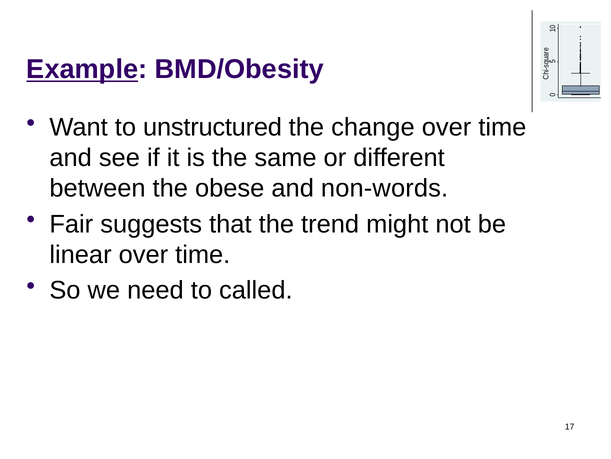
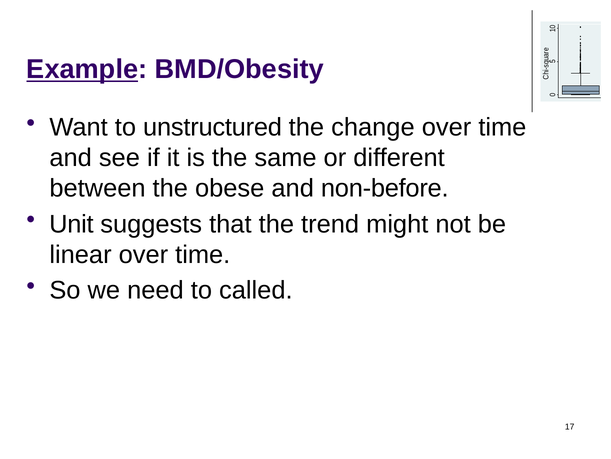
non-words: non-words -> non-before
Fair: Fair -> Unit
